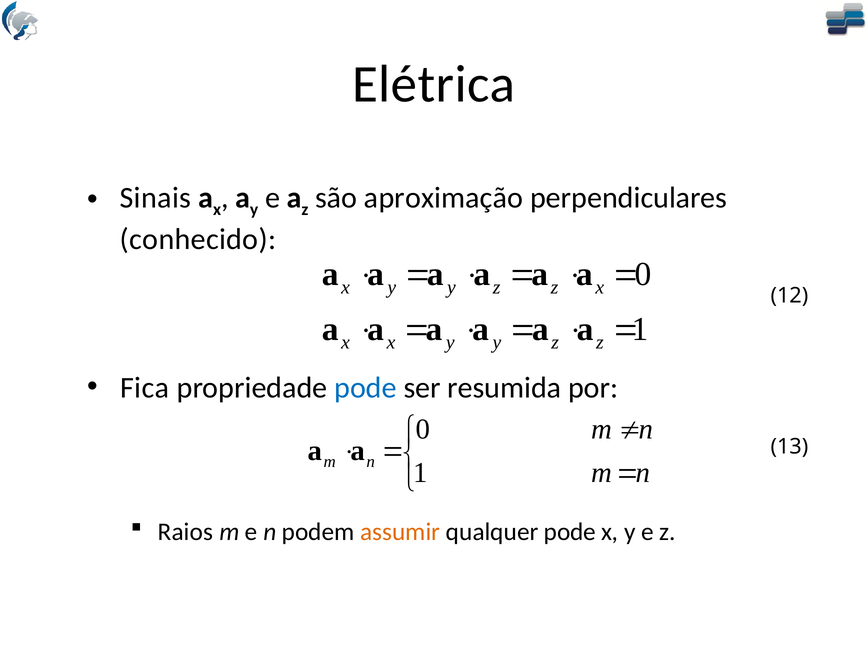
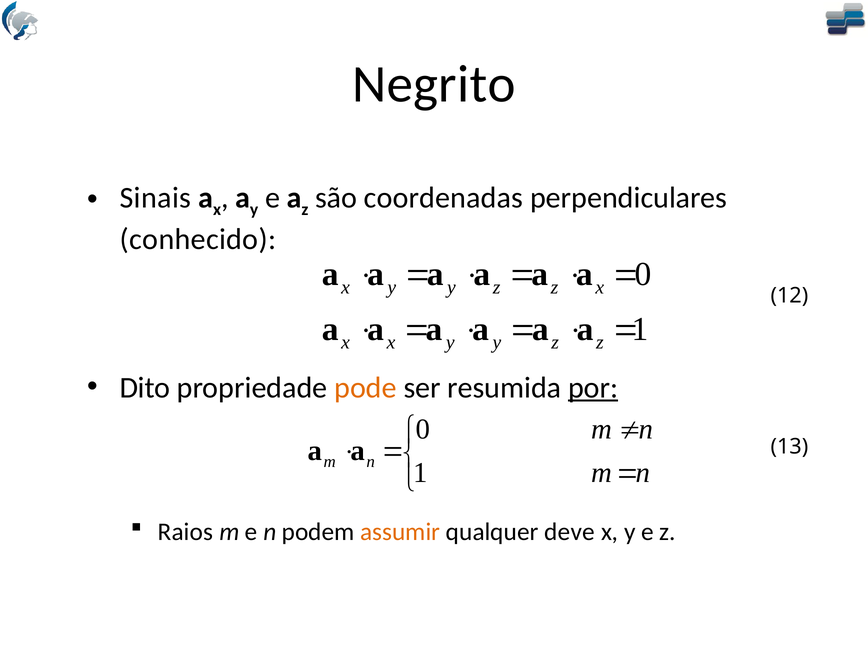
Elétrica: Elétrica -> Negrito
aproximação: aproximação -> coordenadas
Fica: Fica -> Dito
pode at (366, 388) colour: blue -> orange
por underline: none -> present
qualquer pode: pode -> deve
